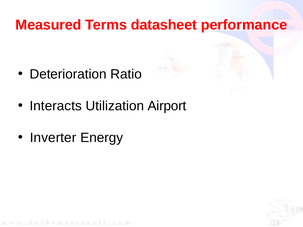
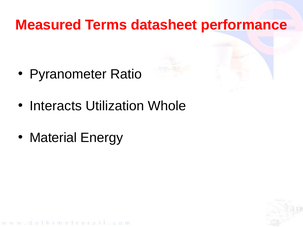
Deterioration: Deterioration -> Pyranometer
Airport: Airport -> Whole
Inverter: Inverter -> Material
